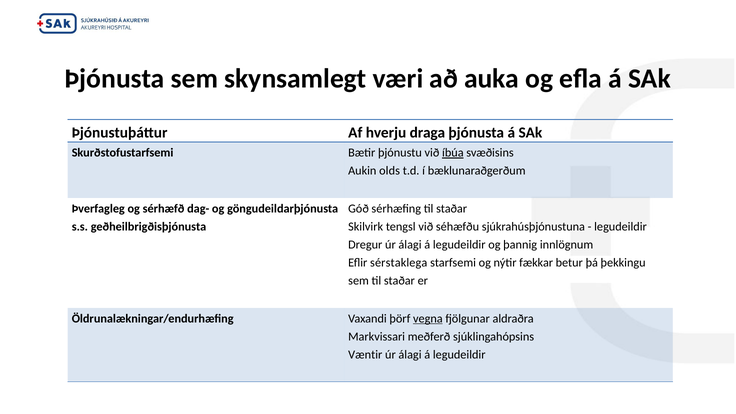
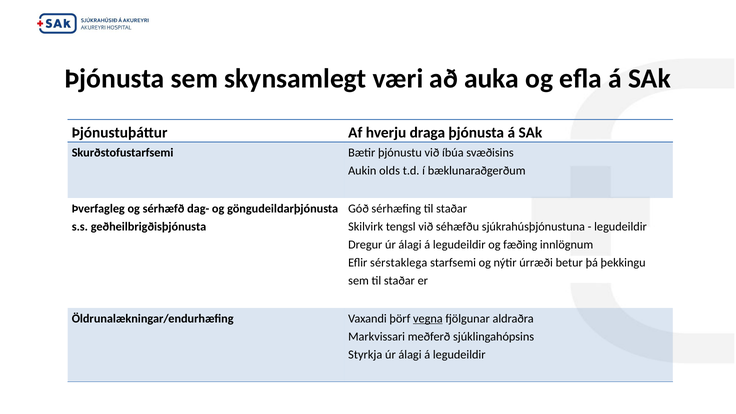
íbúa underline: present -> none
þannig: þannig -> fæðing
fækkar: fækkar -> úrræði
Væntir: Væntir -> Styrkja
